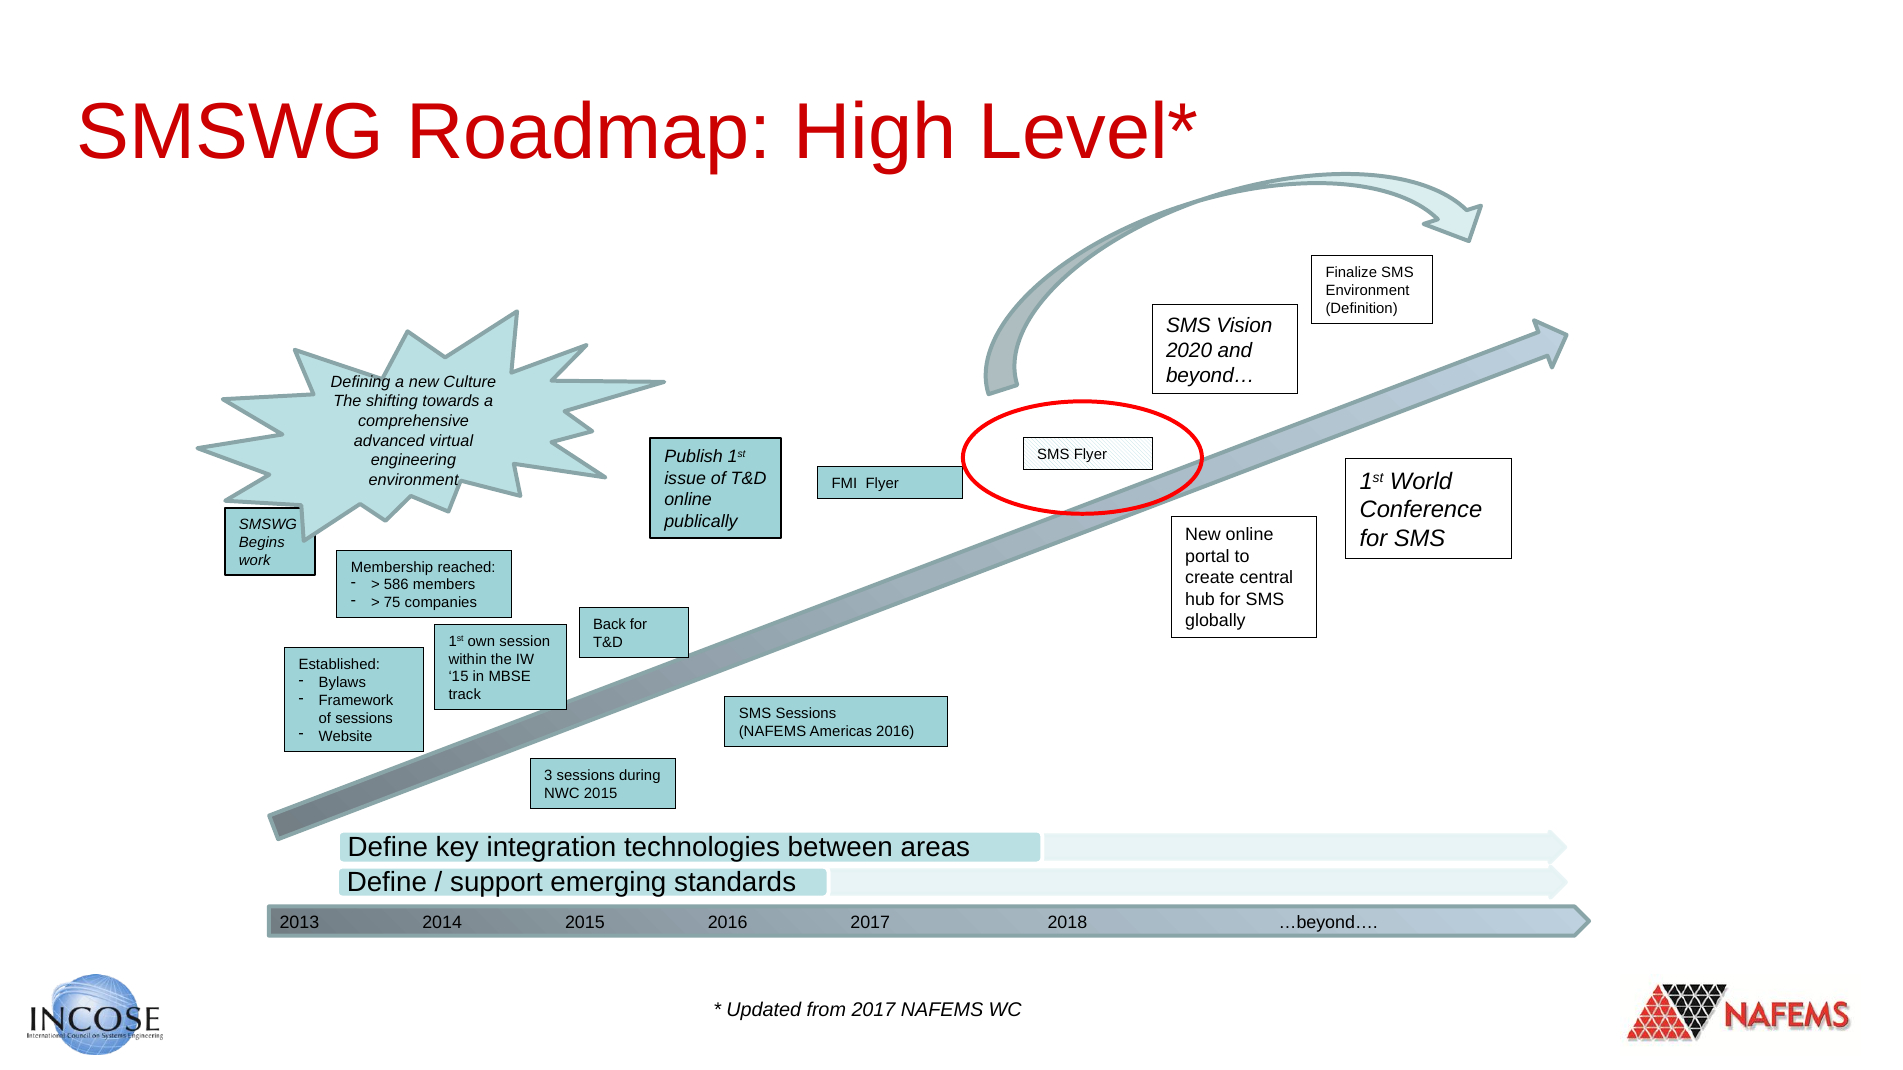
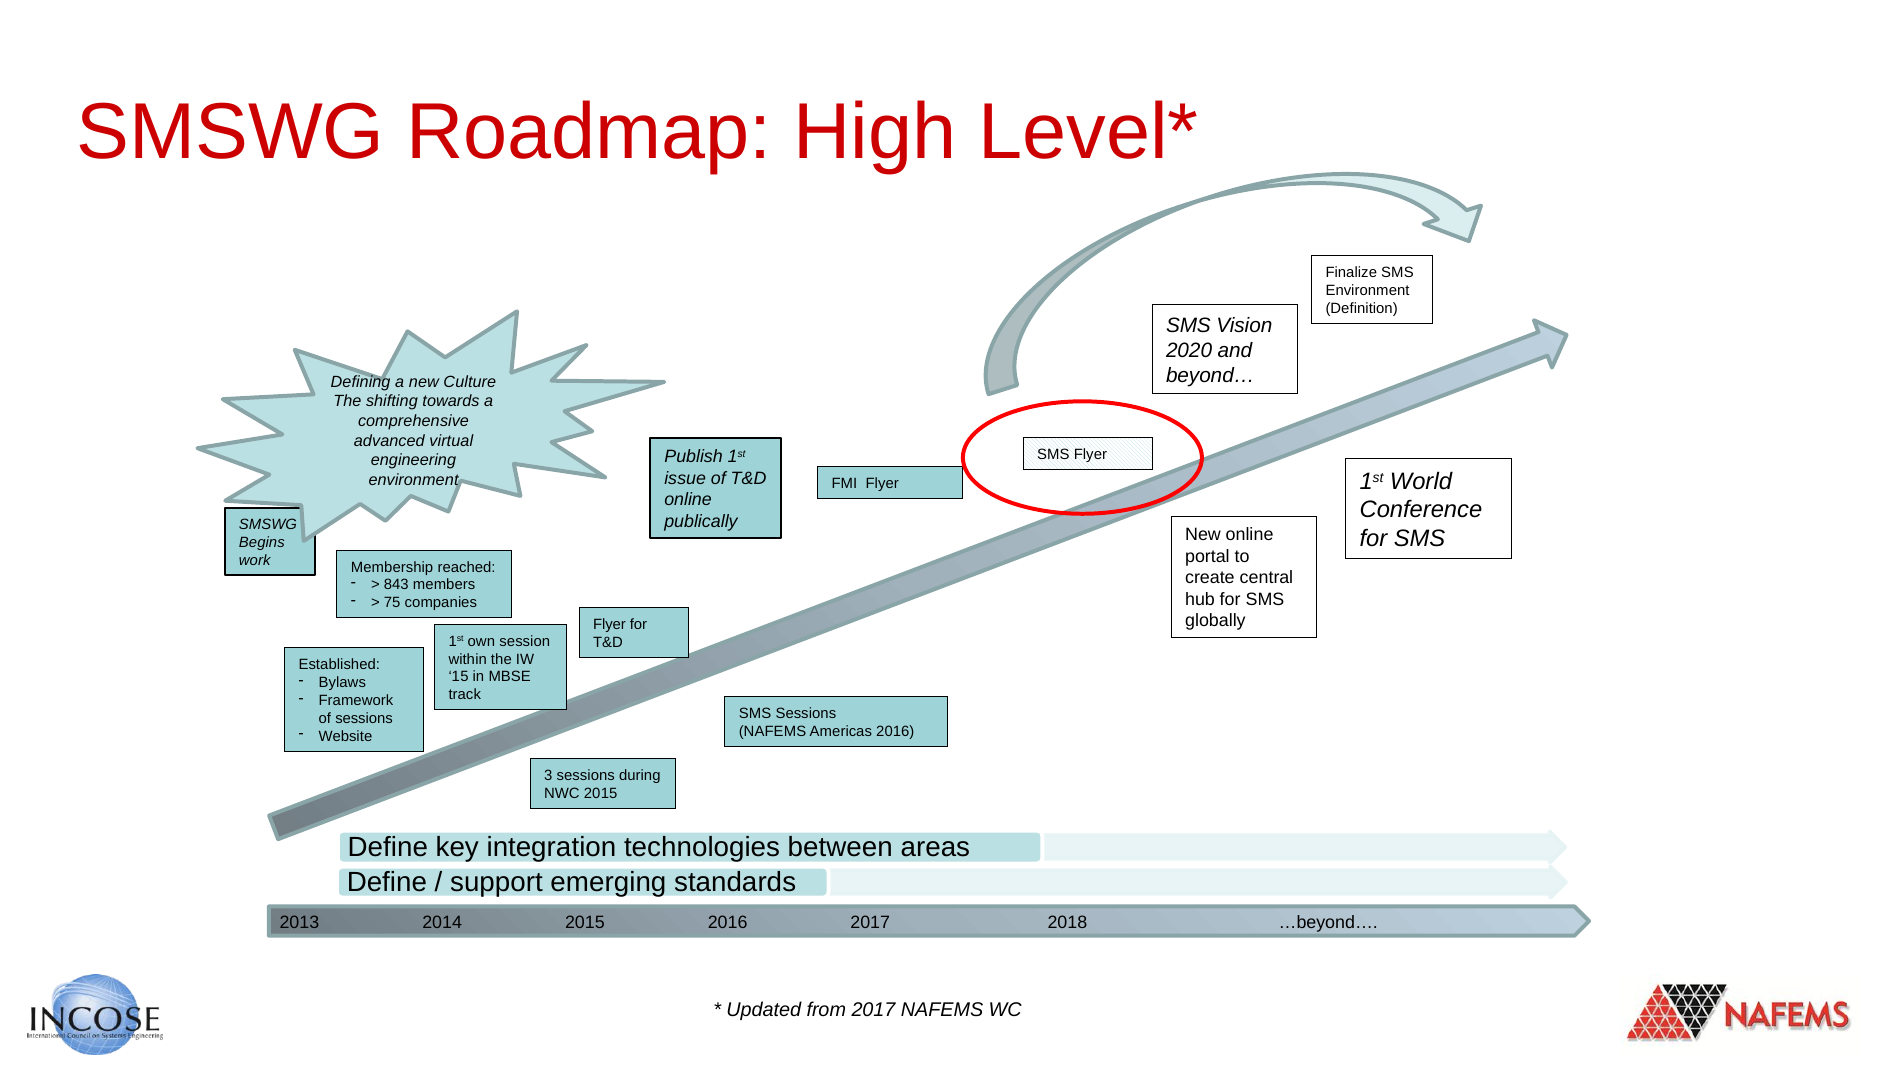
586: 586 -> 843
Back at (609, 625): Back -> Flyer
